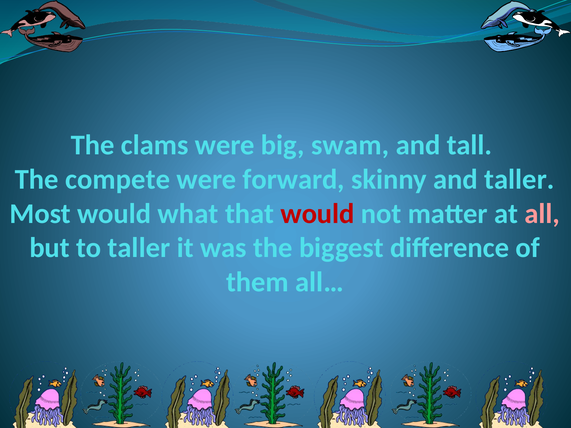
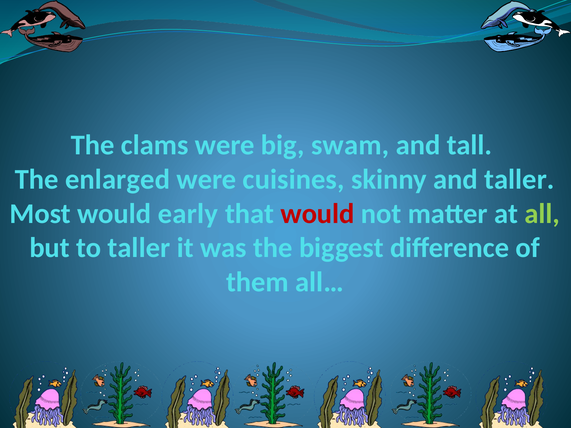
compete: compete -> enlarged
forward: forward -> cuisines
what: what -> early
all colour: pink -> light green
